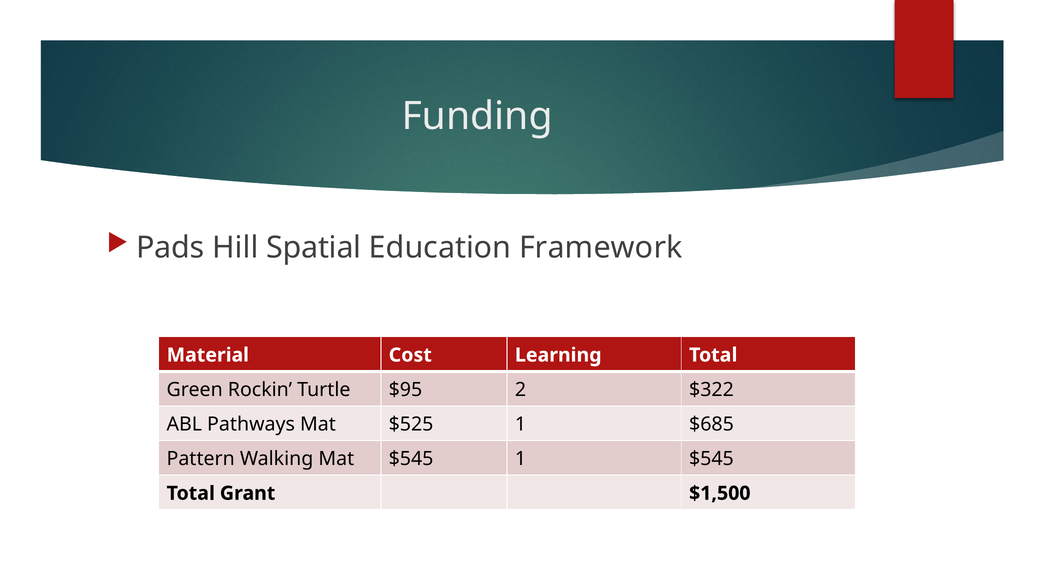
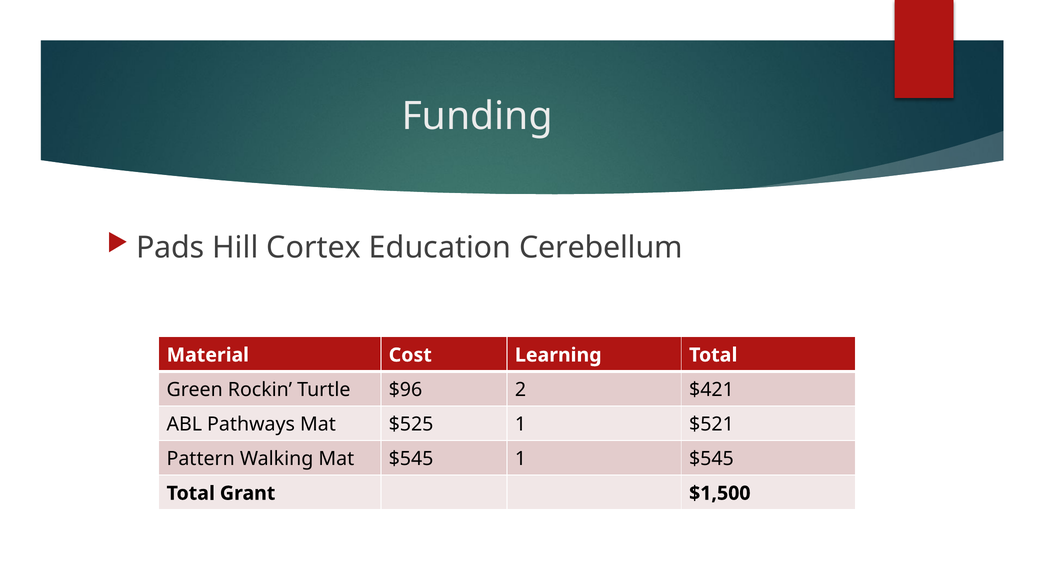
Spatial: Spatial -> Cortex
Framework: Framework -> Cerebellum
$95: $95 -> $96
$322: $322 -> $421
$685: $685 -> $521
